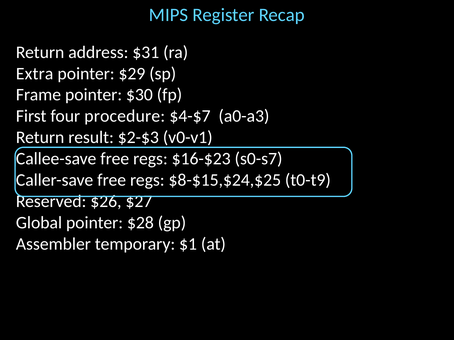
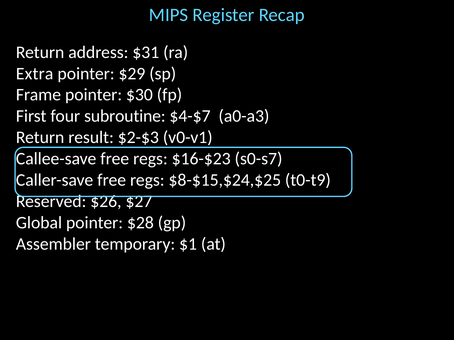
procedure: procedure -> subroutine
